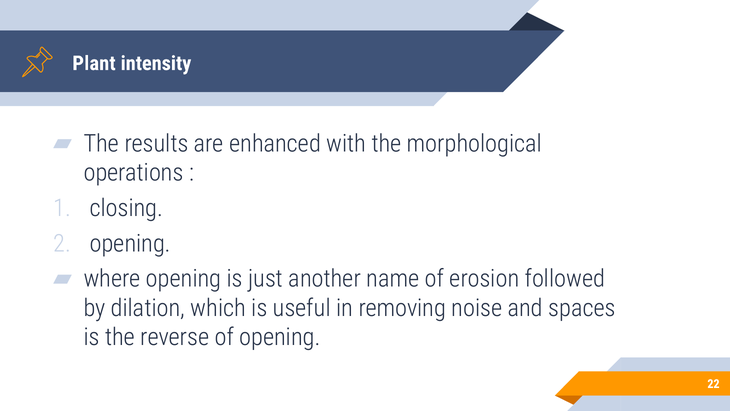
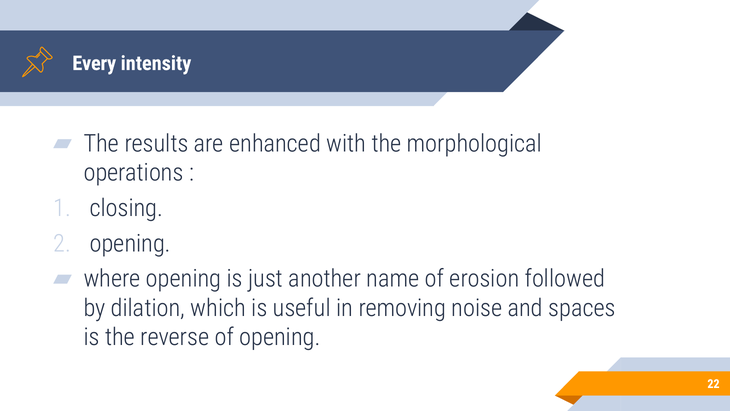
Plant: Plant -> Every
